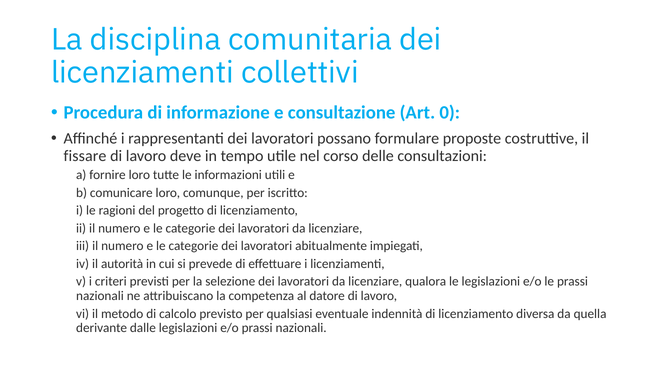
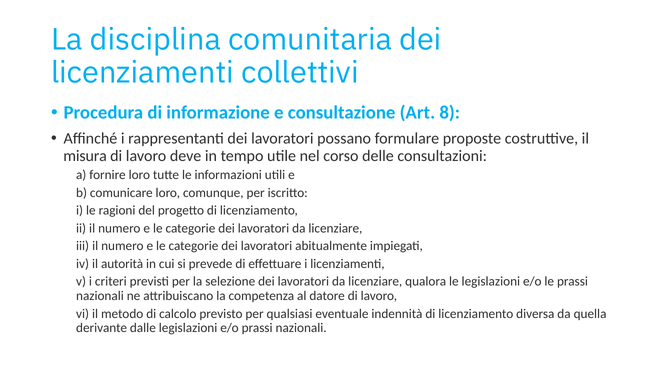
0: 0 -> 8
fissare: fissare -> misura
